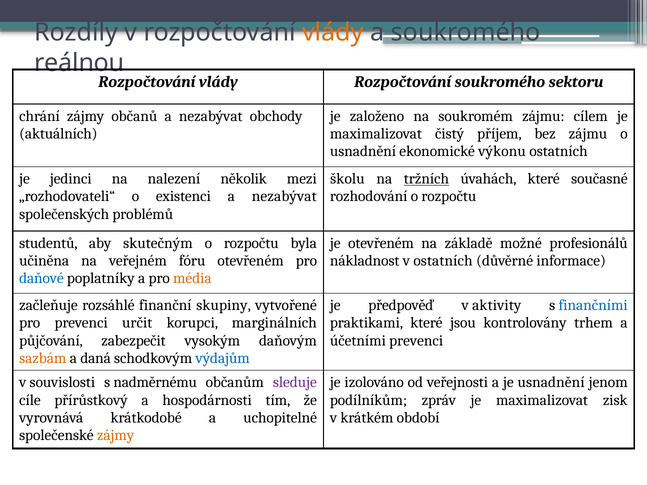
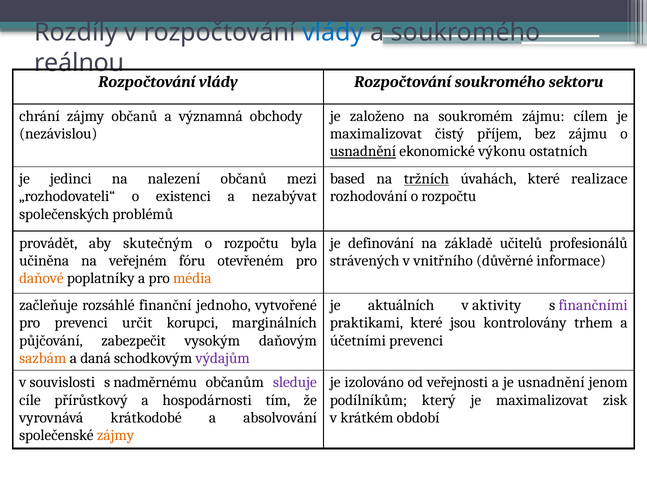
vlády at (333, 33) colour: orange -> blue
občanů a nezabývat: nezabývat -> významná
aktuálních: aktuálních -> nezávislou
usnadnění at (363, 151) underline: none -> present
nalezení několik: několik -> občanů
školu: školu -> based
současné: současné -> realizace
studentů: studentů -> provádět
je otevřeném: otevřeném -> definování
možné: možné -> učitelů
nákladnost: nákladnost -> strávených
v ostatních: ostatních -> vnitřního
daňové colour: blue -> orange
skupiny: skupiny -> jednoho
předpověď: předpověď -> aktuálních
finančními colour: blue -> purple
výdajům colour: blue -> purple
zpráv: zpráv -> který
uchopitelné: uchopitelné -> absolvování
